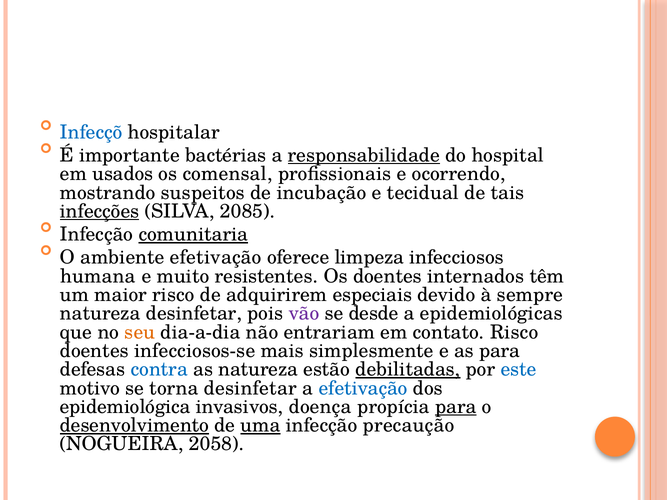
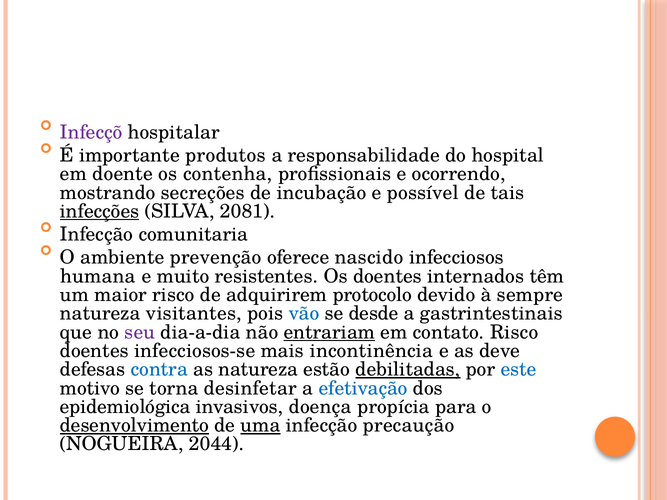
Infecçõ colour: blue -> purple
bactérias: bactérias -> produtos
responsabilidade underline: present -> none
usados: usados -> doente
comensal: comensal -> contenha
suspeitos: suspeitos -> secreções
tecidual: tecidual -> possível
2085: 2085 -> 2081
comunitaria underline: present -> none
ambiente efetivação: efetivação -> prevenção
limpeza: limpeza -> nascido
especiais: especiais -> protocolo
natureza desinfetar: desinfetar -> visitantes
vão colour: purple -> blue
epidemiológicas: epidemiológicas -> gastrintestinais
seu colour: orange -> purple
entrariam underline: none -> present
simplesmente: simplesmente -> incontinência
as para: para -> deve
para at (456, 407) underline: present -> none
2058: 2058 -> 2044
